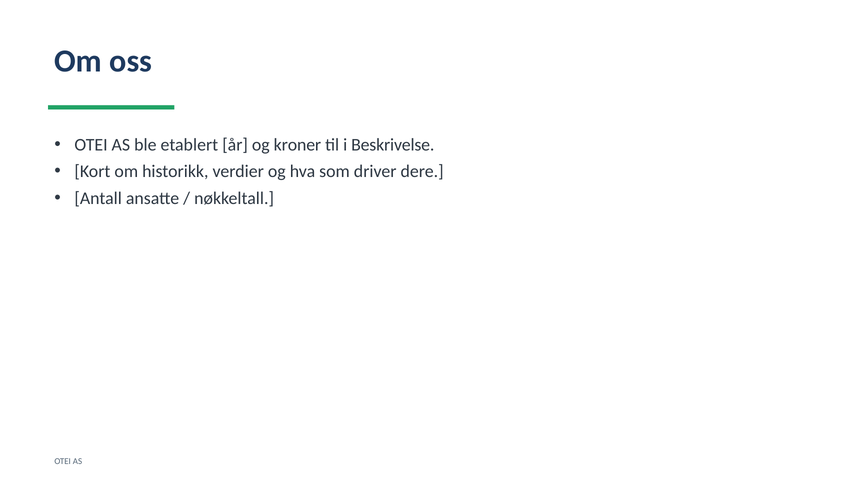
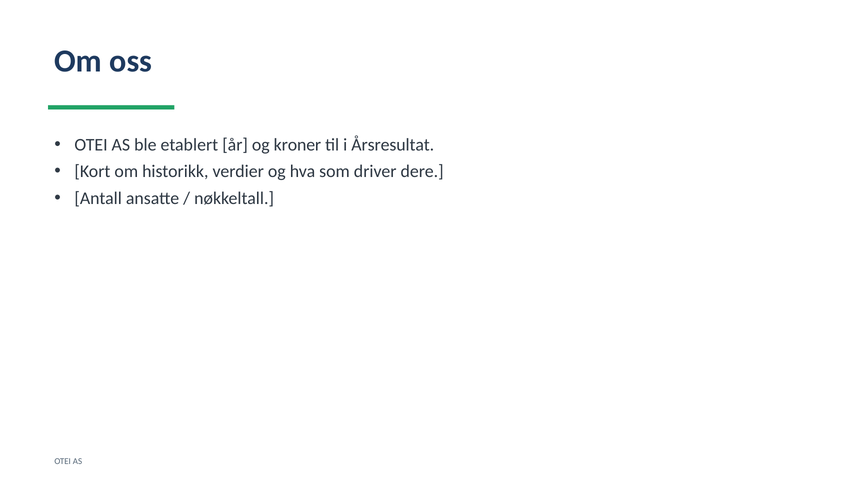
Beskrivelse: Beskrivelse -> Årsresultat
